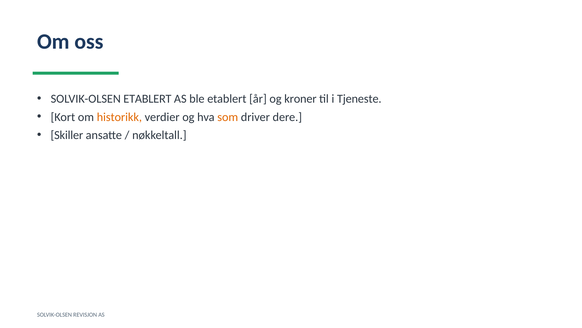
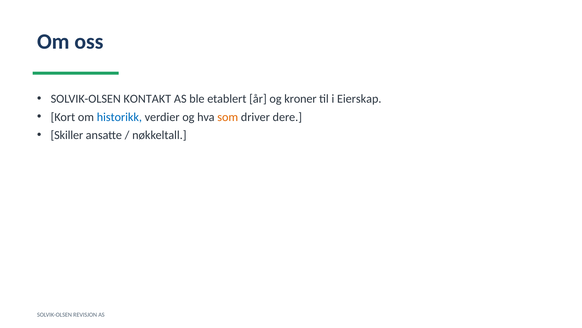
SOLVIK-OLSEN ETABLERT: ETABLERT -> KONTAKT
Tjeneste: Tjeneste -> Eierskap
historikk colour: orange -> blue
